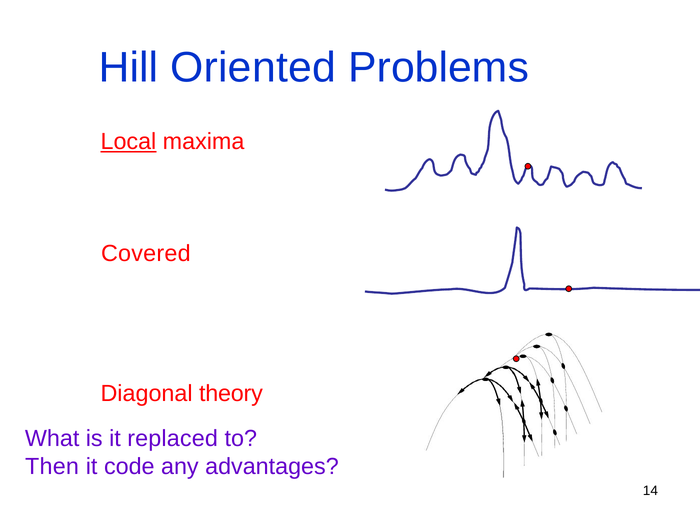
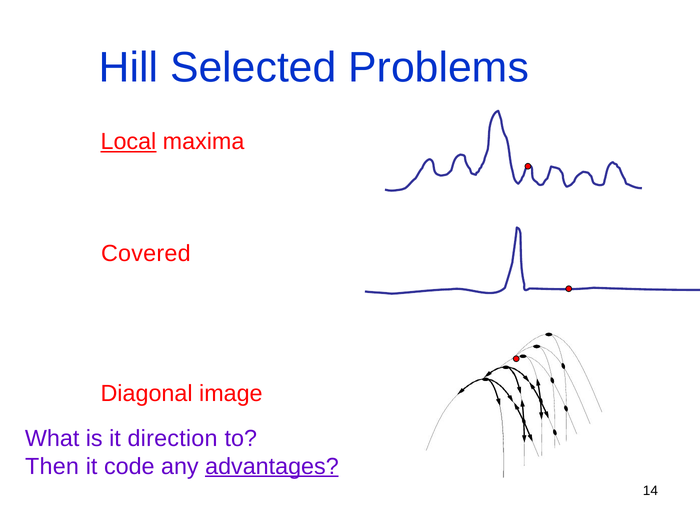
Oriented: Oriented -> Selected
theory: theory -> image
replaced: replaced -> direction
advantages underline: none -> present
